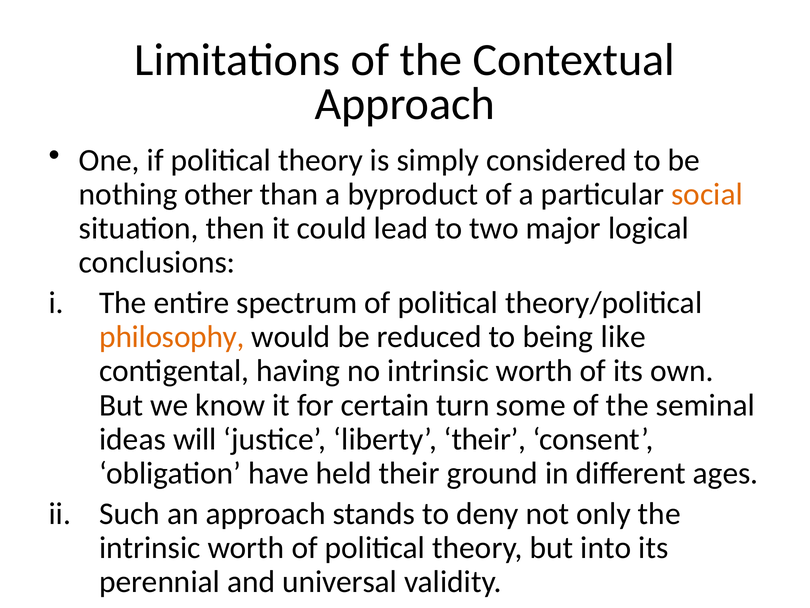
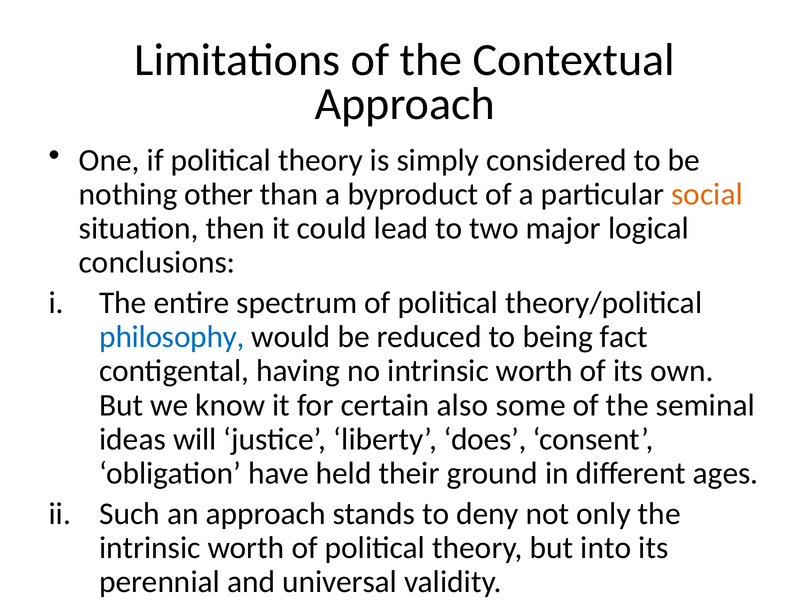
philosophy colour: orange -> blue
like: like -> fact
turn: turn -> also
liberty their: their -> does
